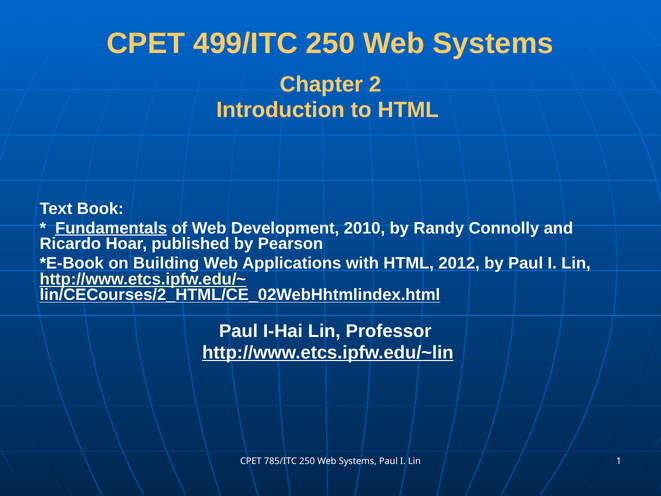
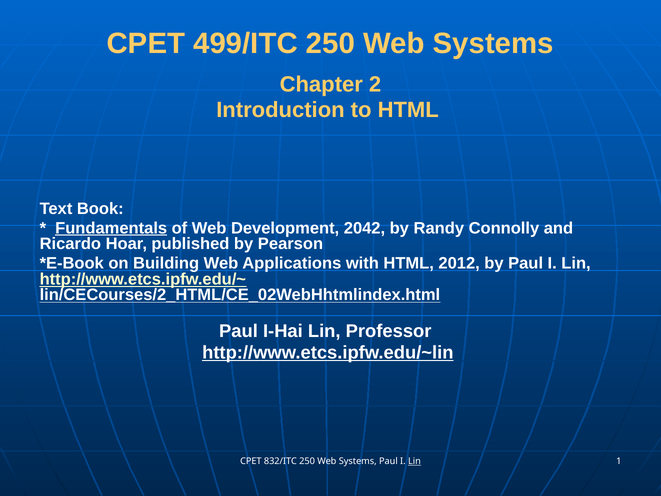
2010: 2010 -> 2042
785/ITC: 785/ITC -> 832/ITC
Lin at (414, 461) underline: none -> present
